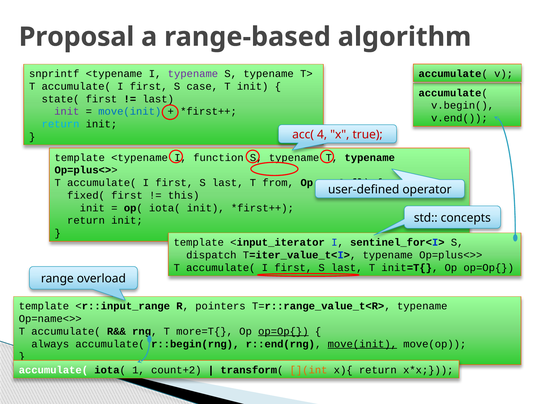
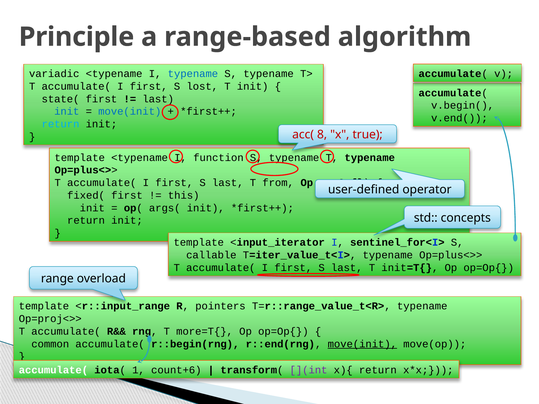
Proposal: Proposal -> Principle
snprintf: snprintf -> variadic
typename at (193, 74) colour: purple -> blue
case: case -> lost
init at (67, 112) colour: purple -> blue
4: 4 -> 8
op( iota(: iota( -> args(
dispatch: dispatch -> callable
Op=name<>>: Op=name<>> -> Op=proj<>>
op=Op{ at (283, 332) underline: present -> none
always: always -> common
count+2: count+2 -> count+6
](int colour: orange -> purple
